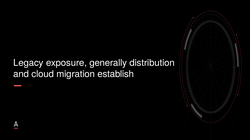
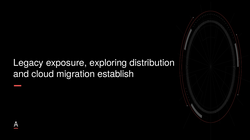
generally: generally -> exploring
